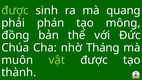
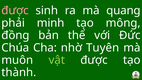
được at (15, 11) colour: light green -> pink
phán: phán -> minh
Tháng: Tháng -> Tuyên
